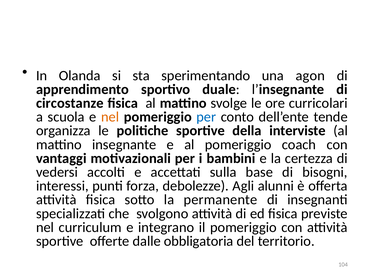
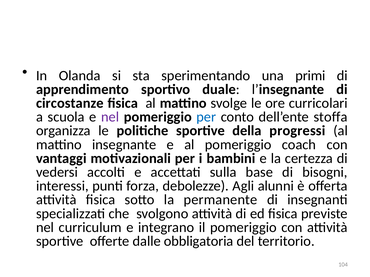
agon: agon -> primi
nel at (110, 117) colour: orange -> purple
tende: tende -> stoffa
interviste: interviste -> progressi
